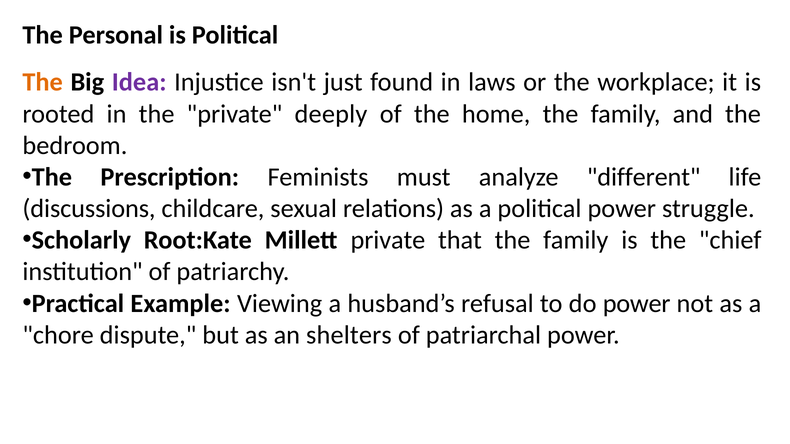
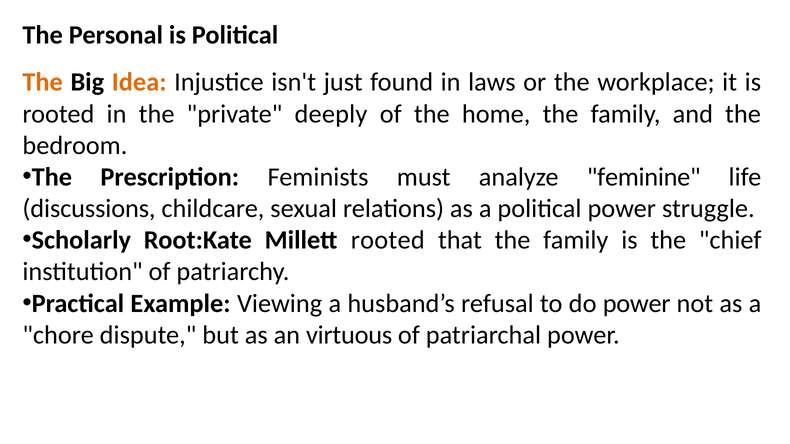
Idea colour: purple -> orange
different: different -> feminine
Millett private: private -> rooted
shelters: shelters -> virtuous
